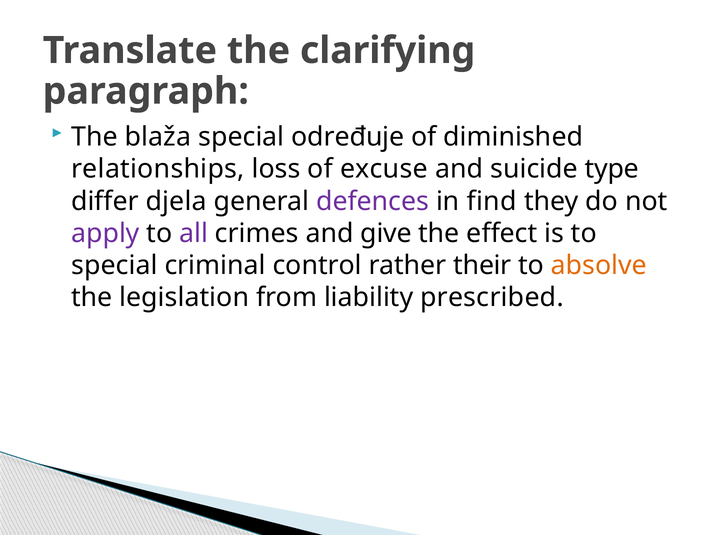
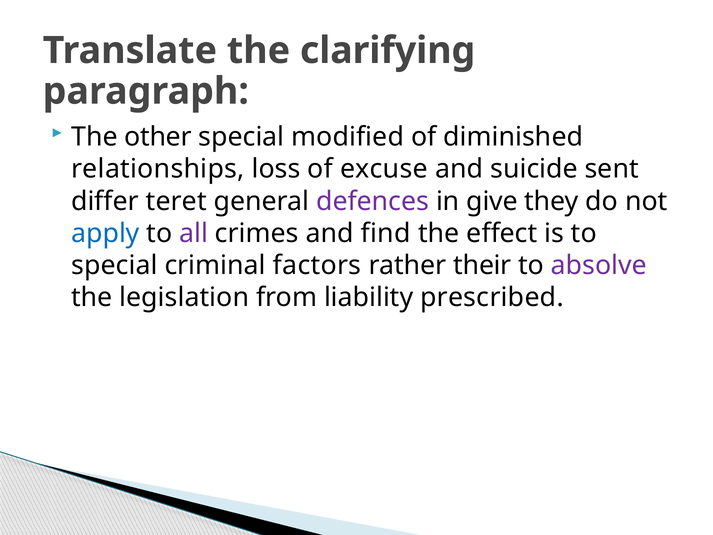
blaža: blaža -> other
određuje: određuje -> modified
type: type -> sent
djela: djela -> teret
find: find -> give
apply colour: purple -> blue
give: give -> find
control: control -> factors
absolve colour: orange -> purple
